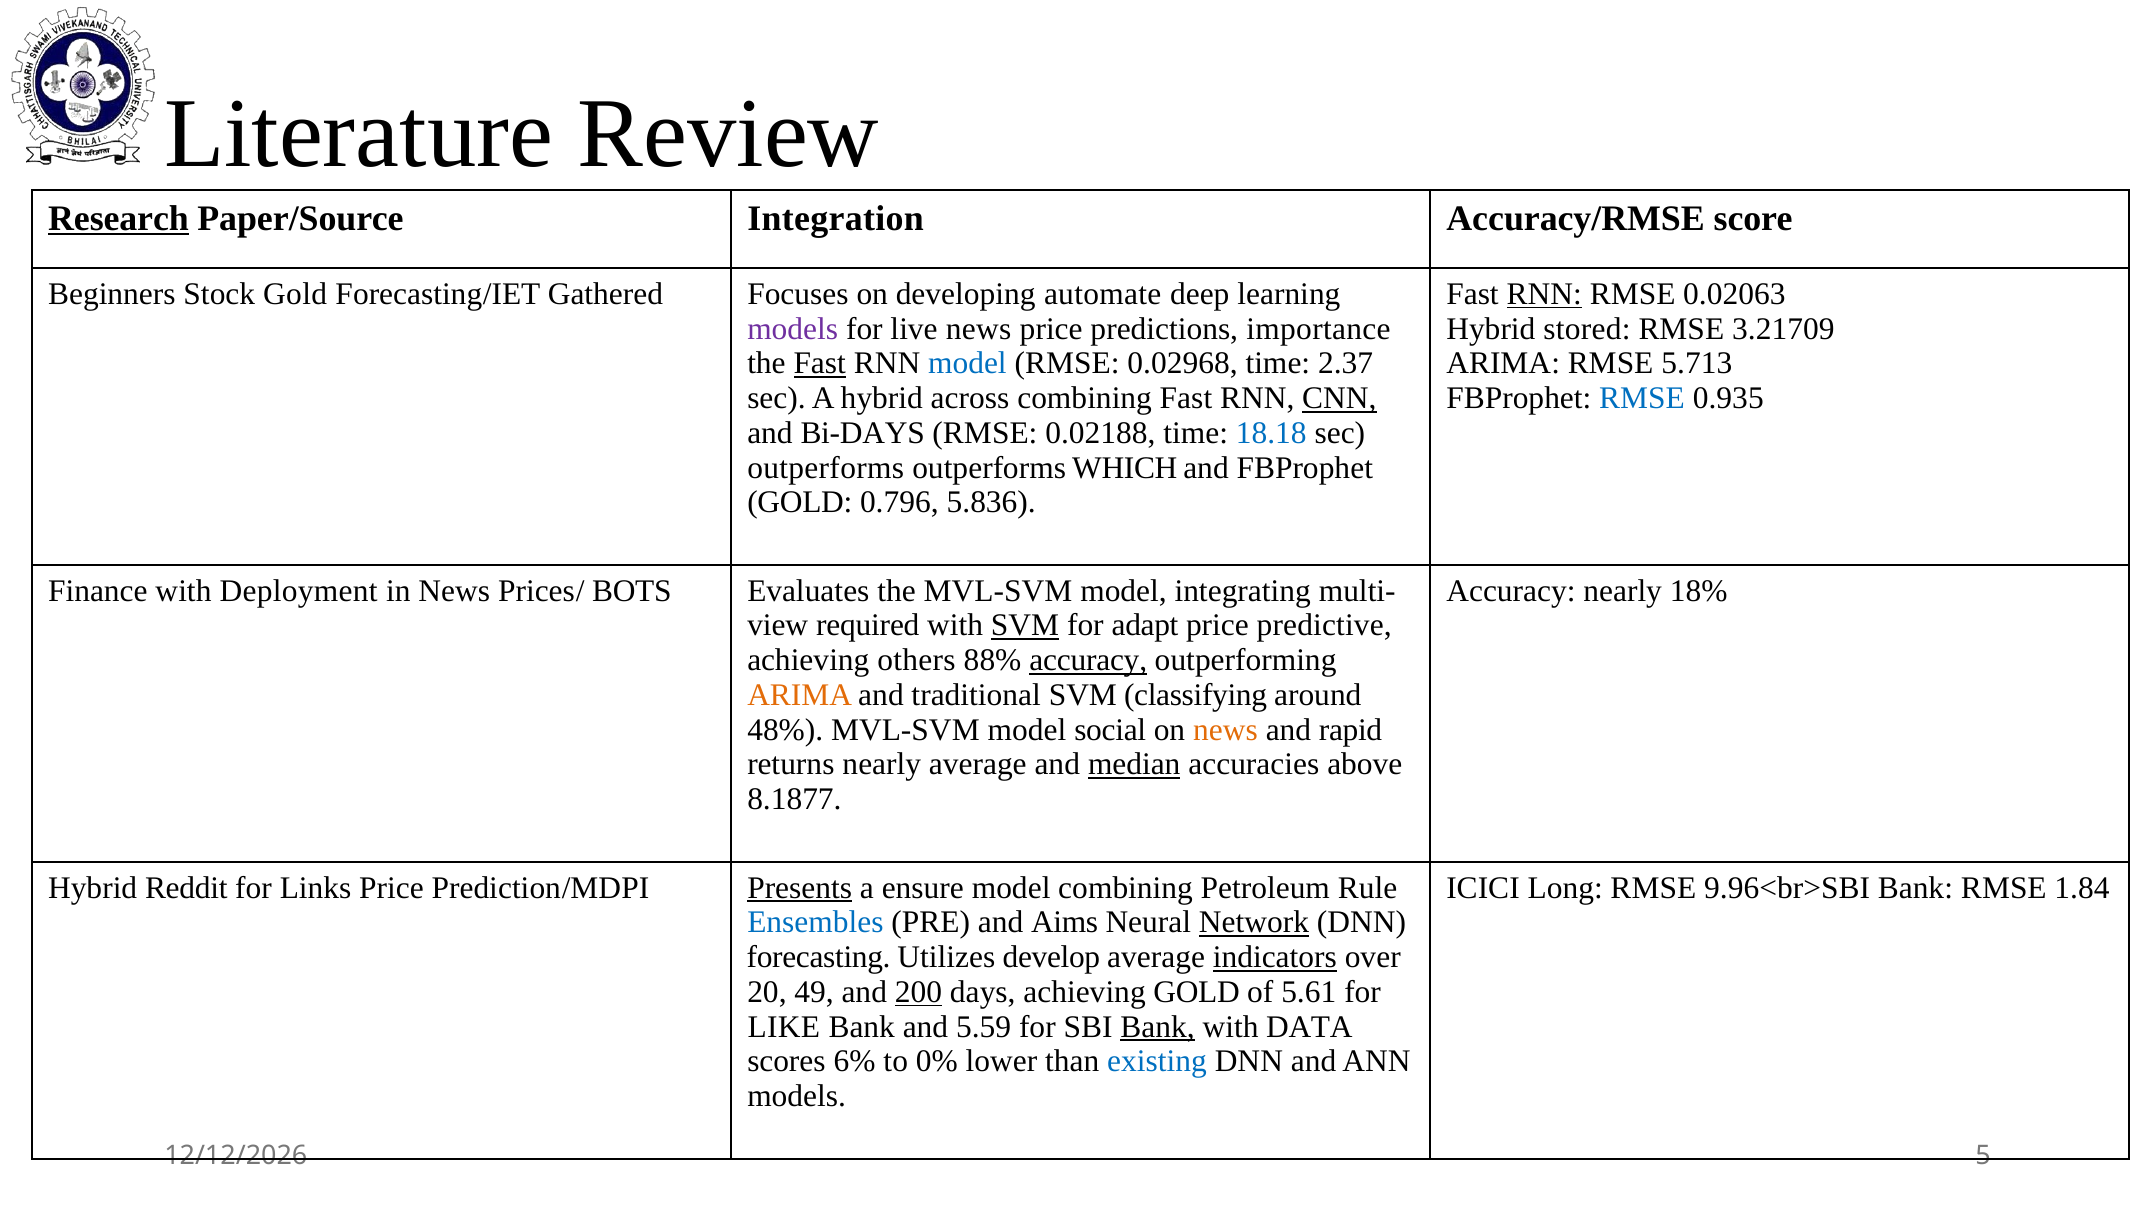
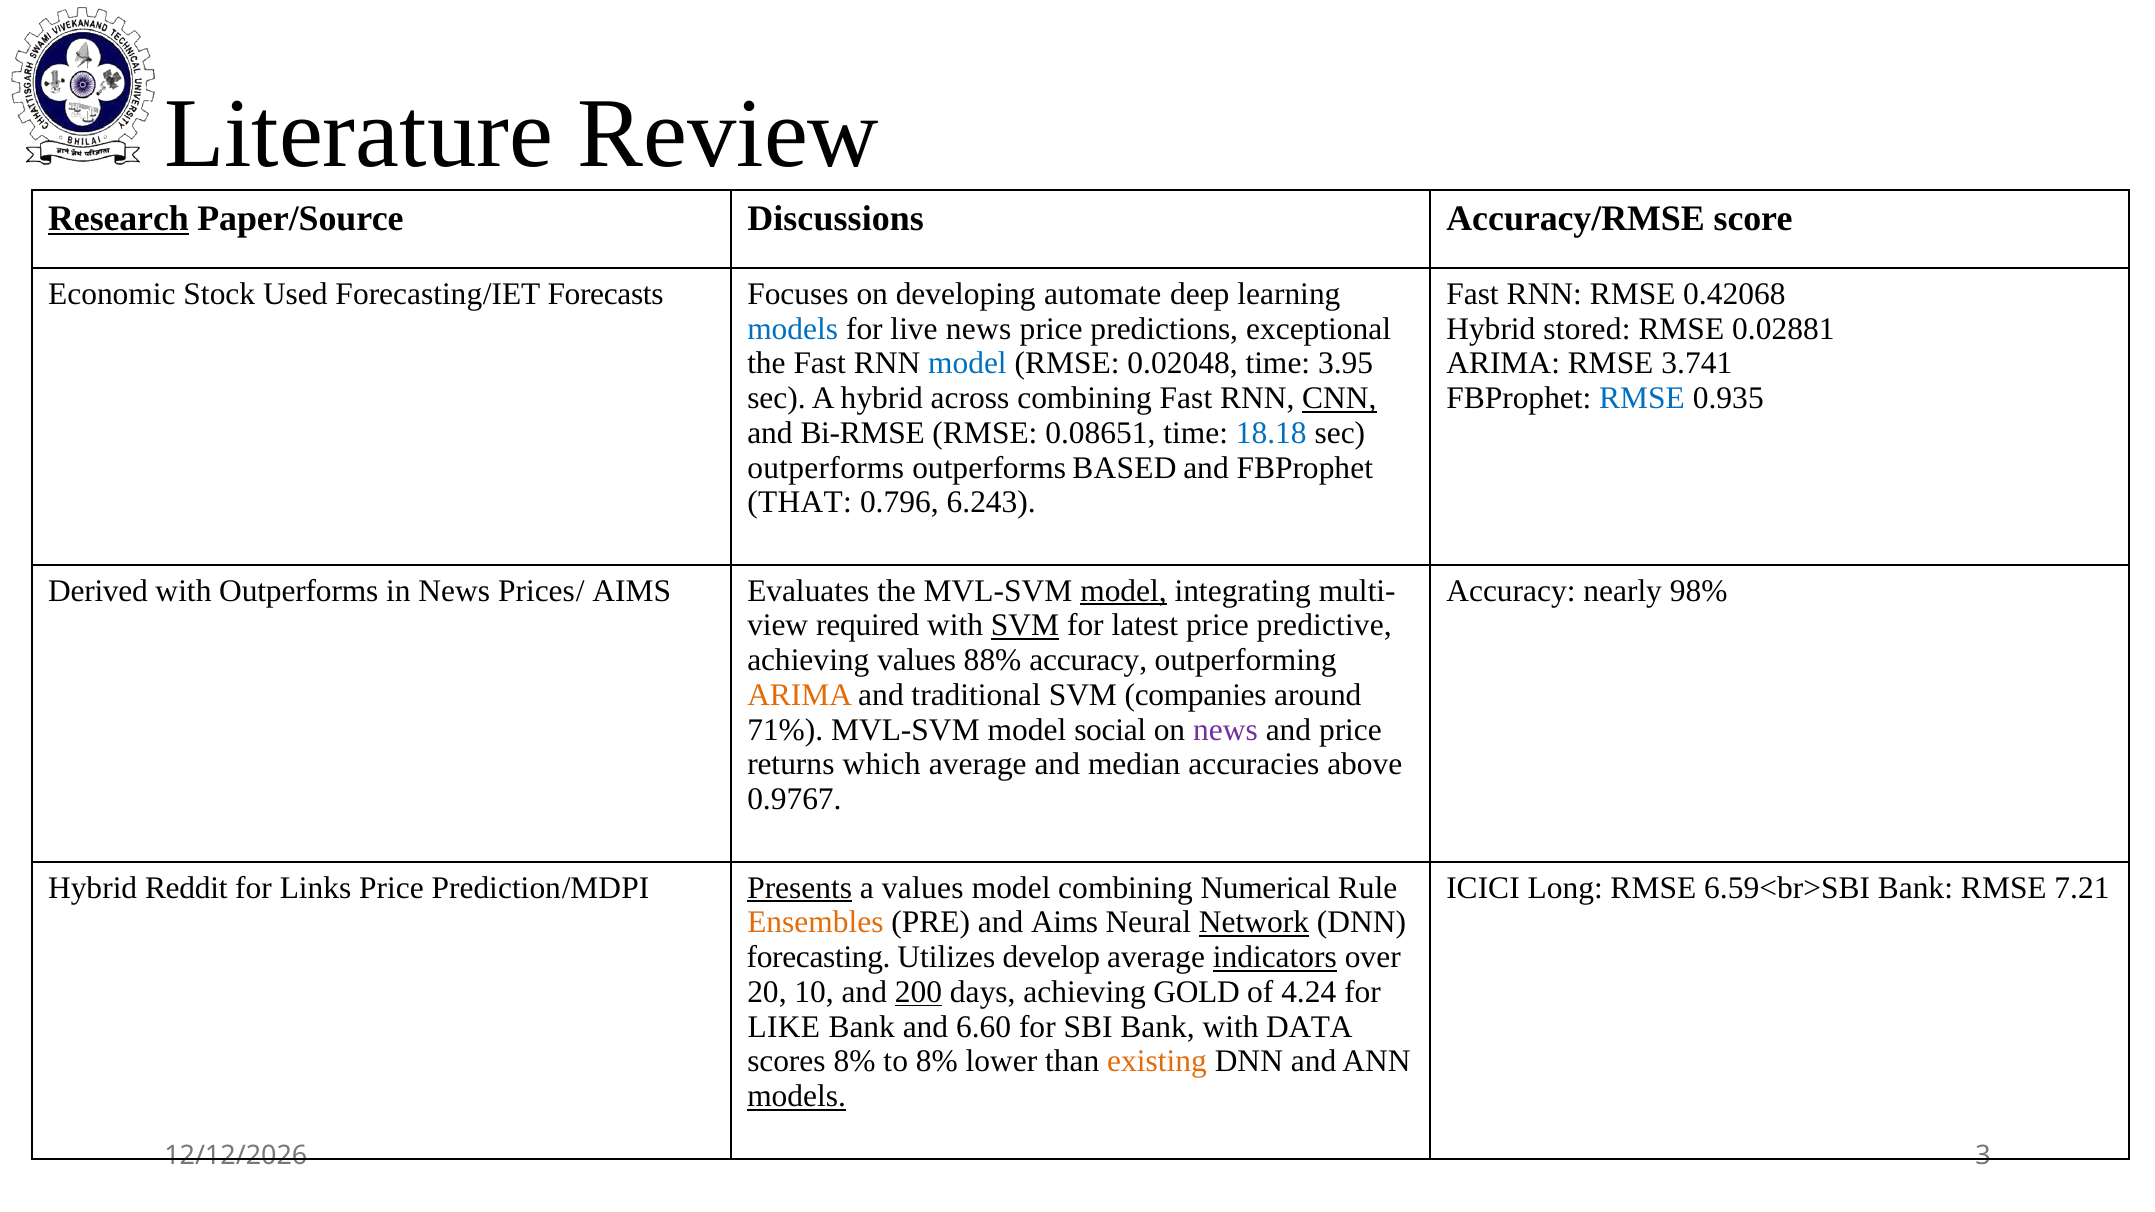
Integration: Integration -> Discussions
Beginners: Beginners -> Economic
Stock Gold: Gold -> Used
Gathered: Gathered -> Forecasts
RNN at (1544, 294) underline: present -> none
0.02063: 0.02063 -> 0.42068
models at (793, 329) colour: purple -> blue
importance: importance -> exceptional
3.21709: 3.21709 -> 0.02881
Fast at (820, 364) underline: present -> none
0.02968: 0.02968 -> 0.02048
2.37: 2.37 -> 3.95
5.713: 5.713 -> 3.741
Bi-DAYS: Bi-DAYS -> Bi-RMSE
0.02188: 0.02188 -> 0.08651
WHICH: WHICH -> BASED
GOLD at (800, 502): GOLD -> THAT
5.836: 5.836 -> 6.243
Finance: Finance -> Derived
with Deployment: Deployment -> Outperforms
Prices/ BOTS: BOTS -> AIMS
model at (1124, 591) underline: none -> present
18%: 18% -> 98%
adapt: adapt -> latest
achieving others: others -> values
accuracy at (1088, 660) underline: present -> none
classifying: classifying -> companies
48%: 48% -> 71%
news at (1225, 730) colour: orange -> purple
and rapid: rapid -> price
returns nearly: nearly -> which
median underline: present -> none
8.1877: 8.1877 -> 0.9767
a ensure: ensure -> values
Petroleum: Petroleum -> Numerical
9.96<br>SBI: 9.96<br>SBI -> 6.59<br>SBI
1.84: 1.84 -> 7.21
Ensembles colour: blue -> orange
49: 49 -> 10
5.61: 5.61 -> 4.24
5.59: 5.59 -> 6.60
Bank at (1158, 1027) underline: present -> none
scores 6%: 6% -> 8%
to 0%: 0% -> 8%
existing colour: blue -> orange
models at (797, 1096) underline: none -> present
5: 5 -> 3
